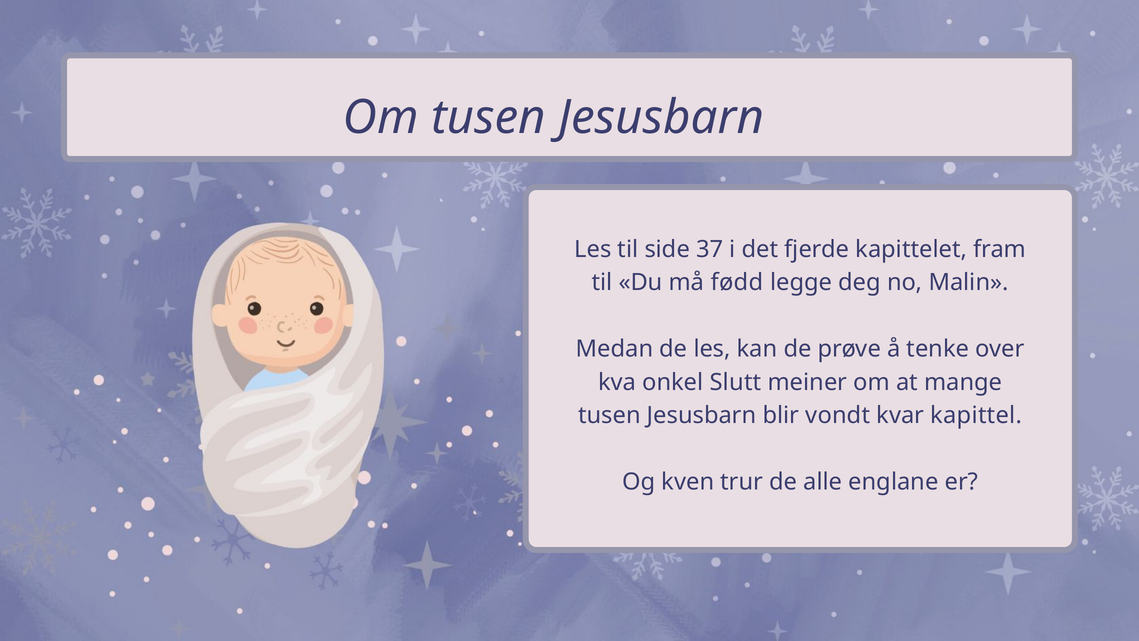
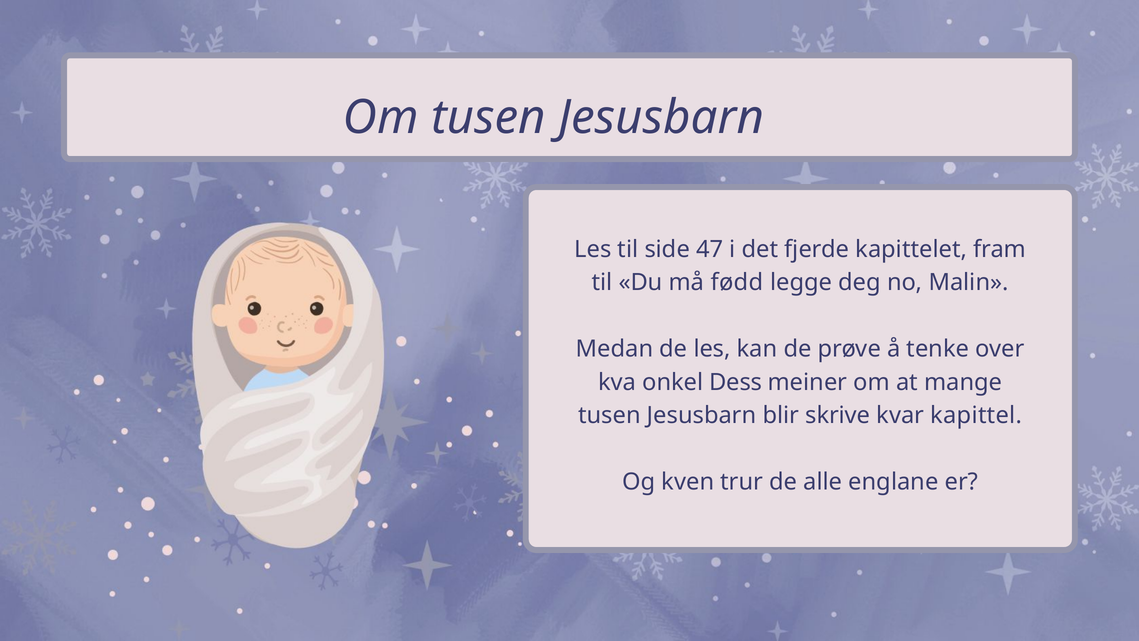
37: 37 -> 47
Slutt: Slutt -> Dess
vondt: vondt -> skrive
